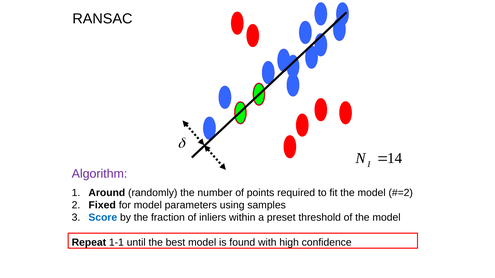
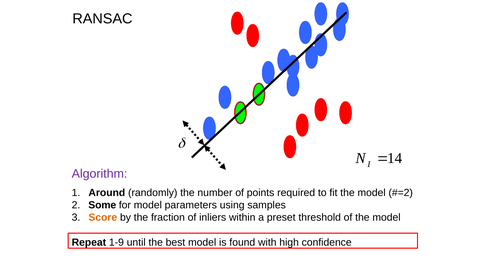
Fixed: Fixed -> Some
Score colour: blue -> orange
1-1: 1-1 -> 1-9
